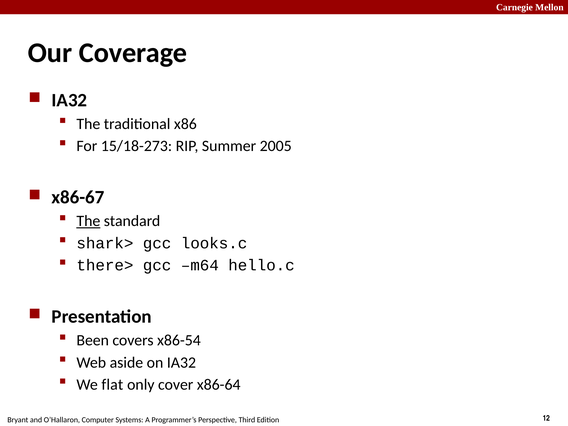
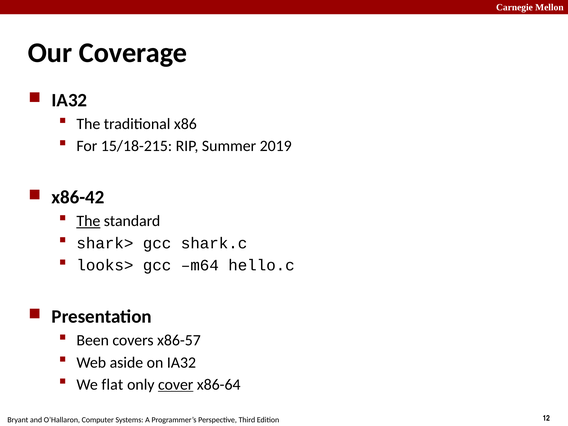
15/18-273: 15/18-273 -> 15/18-215
2005: 2005 -> 2019
x86-67: x86-67 -> x86-42
looks.c: looks.c -> shark.c
there>: there> -> looks>
x86-54: x86-54 -> x86-57
cover underline: none -> present
